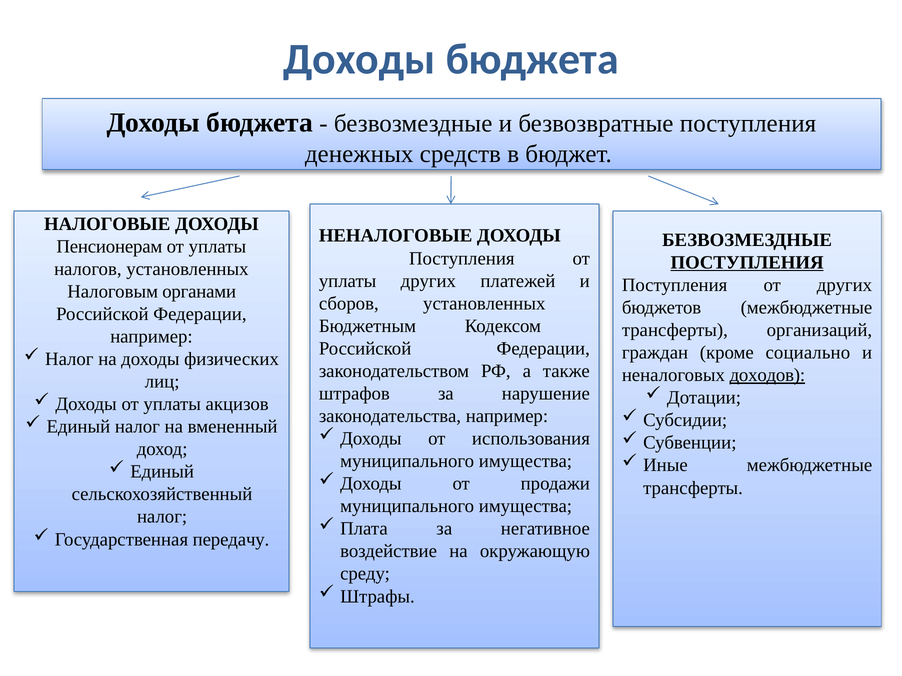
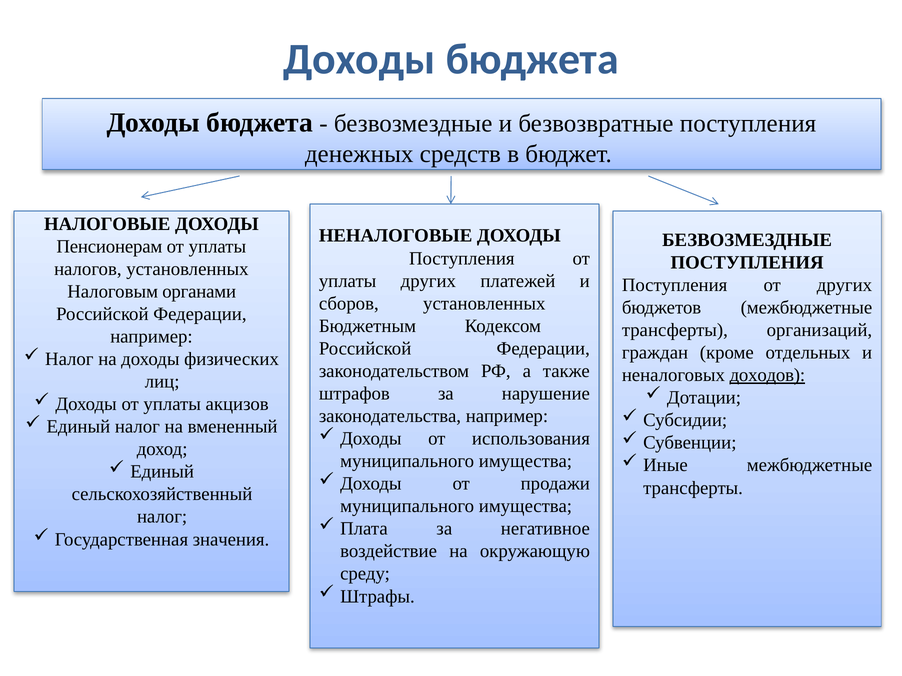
ПОСТУПЛЕНИЯ at (747, 263) underline: present -> none
социально: социально -> отдельных
передачу: передачу -> значения
